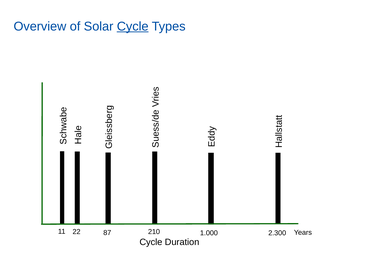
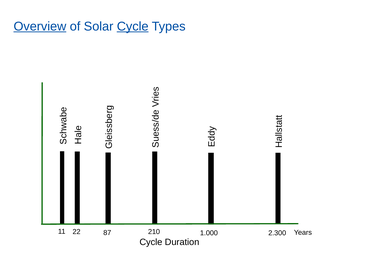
Overview underline: none -> present
